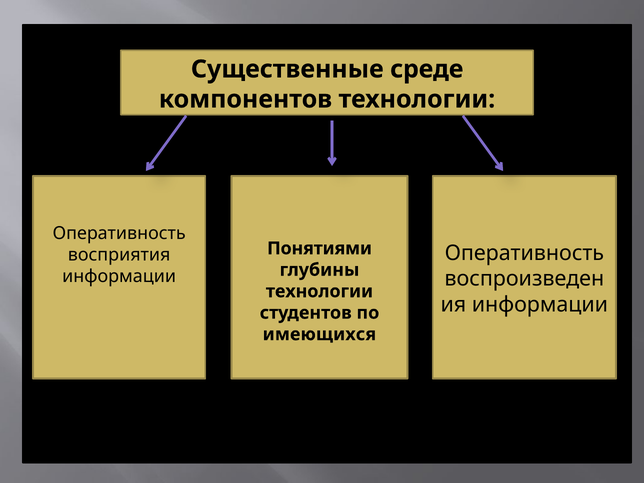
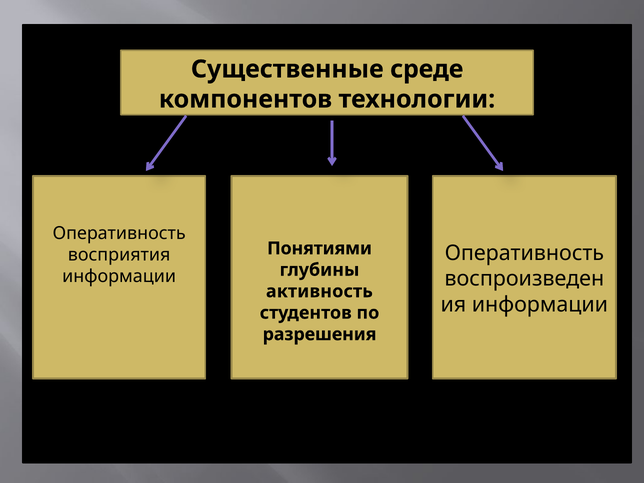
технологии at (320, 291): технологии -> активность
имеющихся: имеющихся -> разрешения
